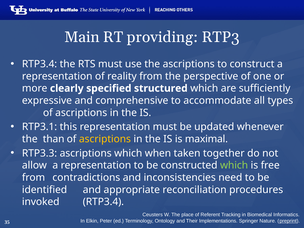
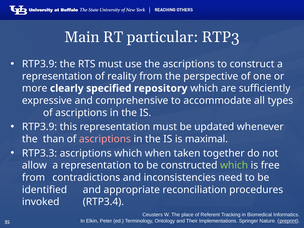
providing: providing -> particular
RTP3.4 at (40, 64): RTP3.4 -> RTP3.9
structured: structured -> repository
RTP3.1 at (40, 127): RTP3.1 -> RTP3.9
ascriptions at (105, 139) colour: yellow -> pink
